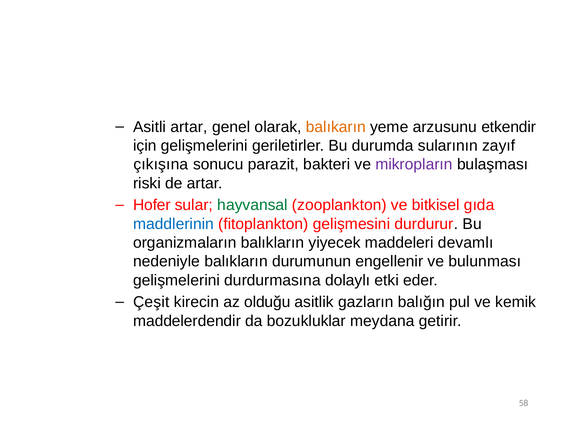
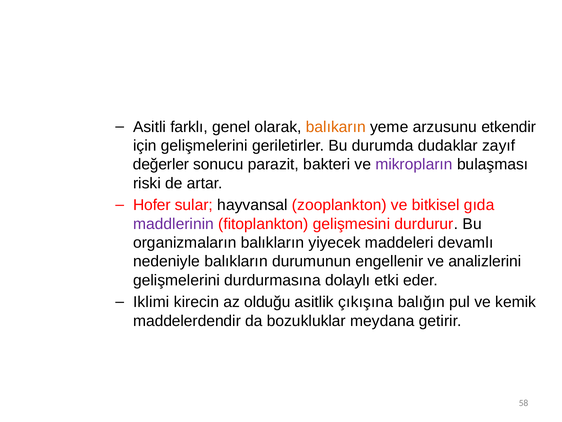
Asitli artar: artar -> farklı
sularının: sularının -> dudaklar
çıkışına: çıkışına -> değerler
hayvansal colour: green -> black
maddlerinin colour: blue -> purple
bulunması: bulunması -> analizlerini
Çeşit: Çeşit -> Iklimi
gazların: gazların -> çıkışına
